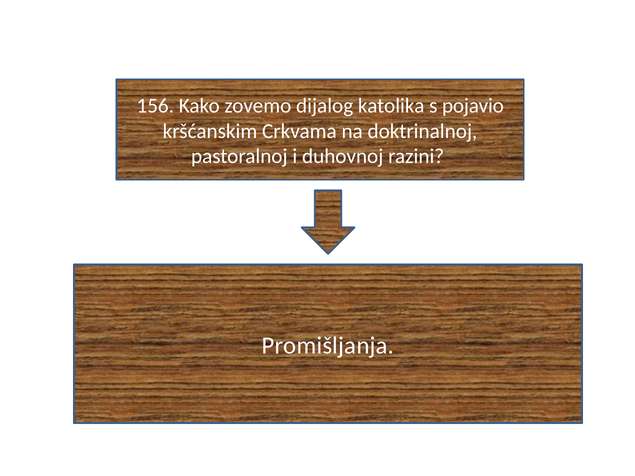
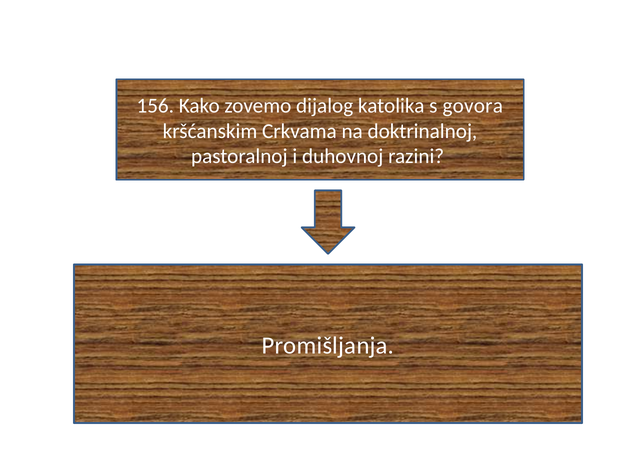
pojavio: pojavio -> govora
